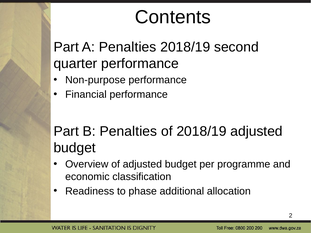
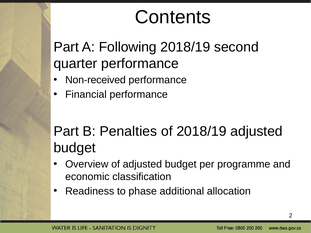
A Penalties: Penalties -> Following
Non-purpose: Non-purpose -> Non-received
